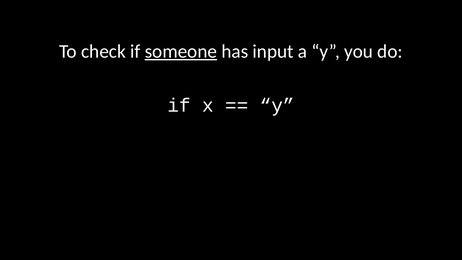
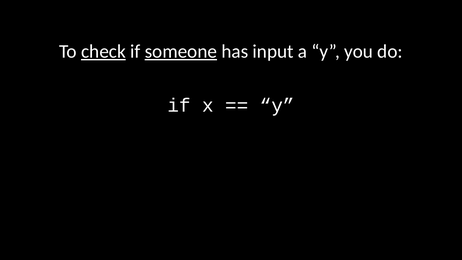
check underline: none -> present
